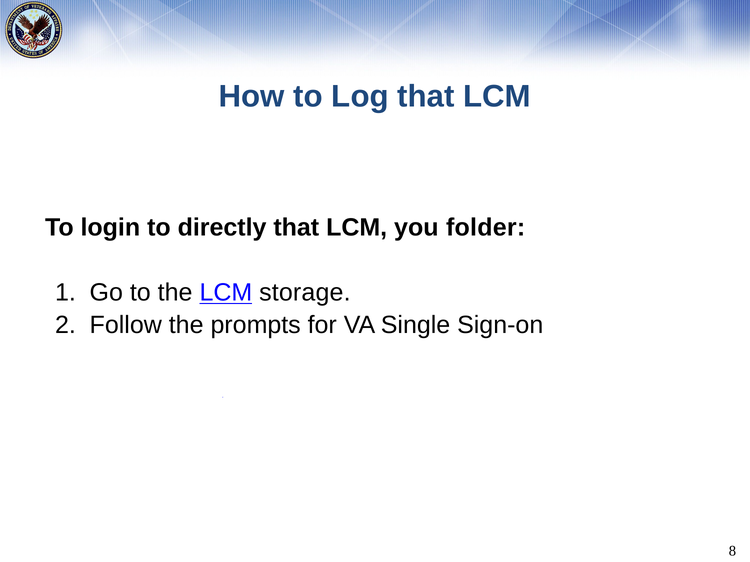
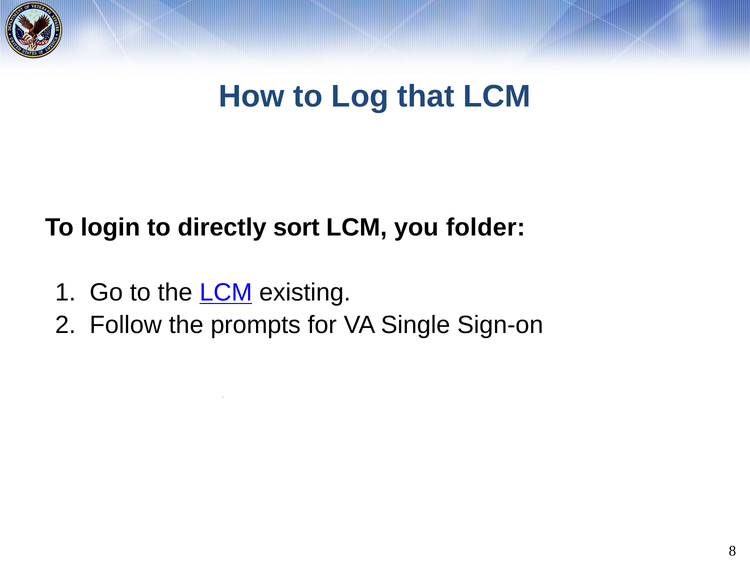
directly that: that -> sort
storage: storage -> existing
